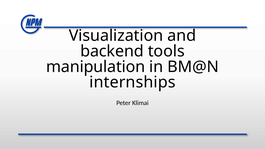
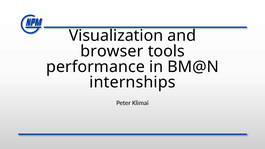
backend: backend -> browser
manipulation: manipulation -> performance
